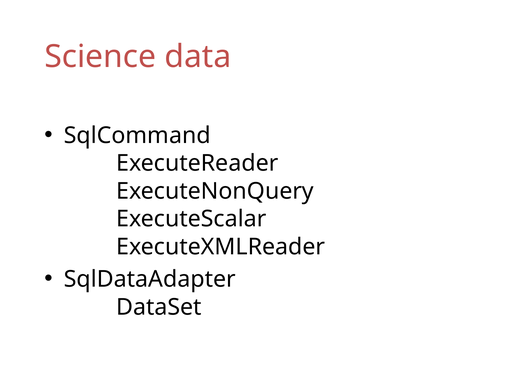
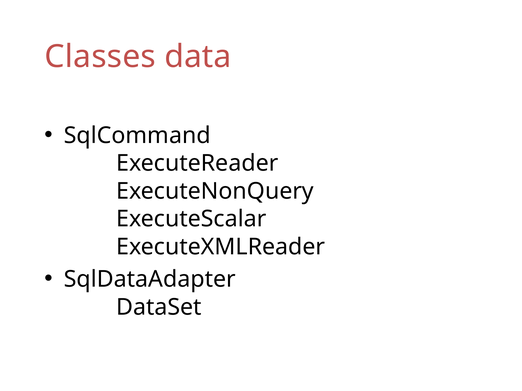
Science: Science -> Classes
